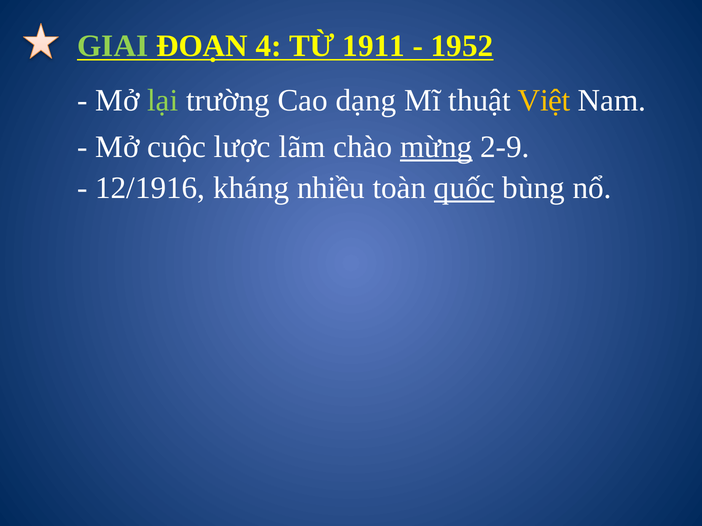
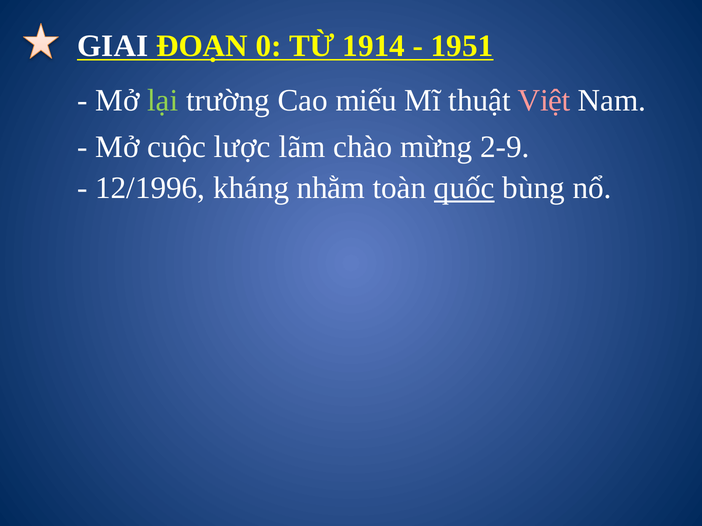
GIAI colour: light green -> white
4: 4 -> 0
1911: 1911 -> 1914
1952: 1952 -> 1951
dạng: dạng -> miếu
Việt colour: yellow -> pink
mừng underline: present -> none
12/1916: 12/1916 -> 12/1996
nhiều: nhiều -> nhằm
